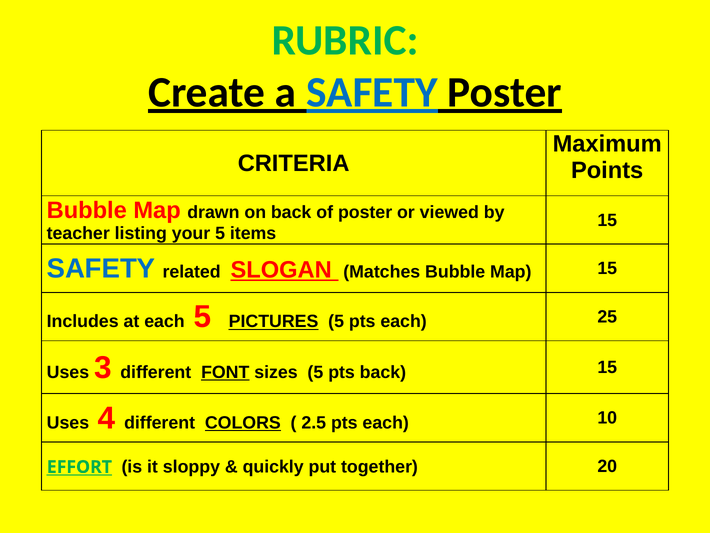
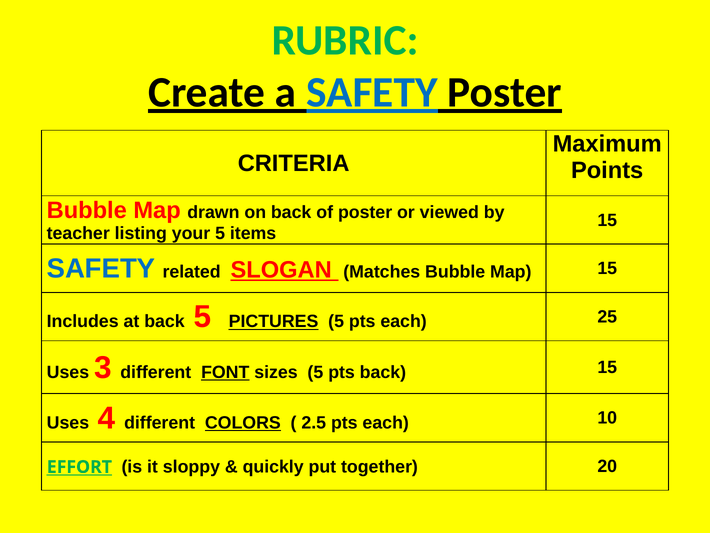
at each: each -> back
